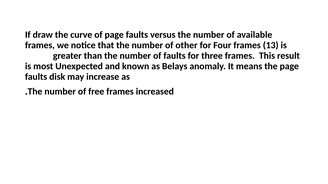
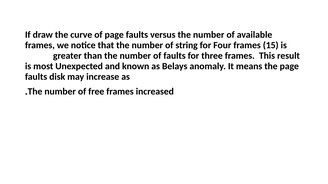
other: other -> string
13: 13 -> 15
